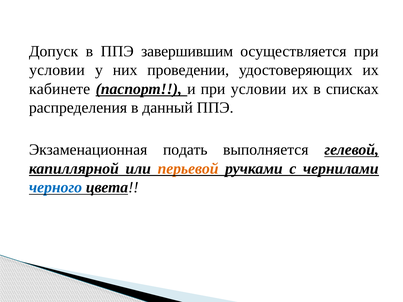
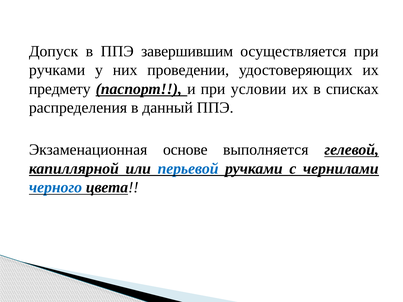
условии at (57, 70): условии -> ручками
кабинете: кабинете -> предмету
подать: подать -> основе
перьевой colour: orange -> blue
